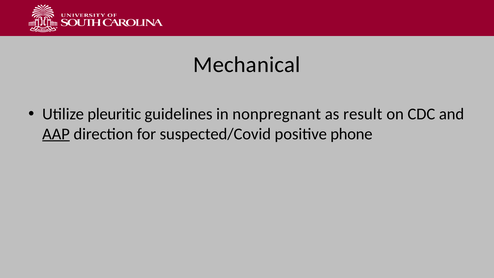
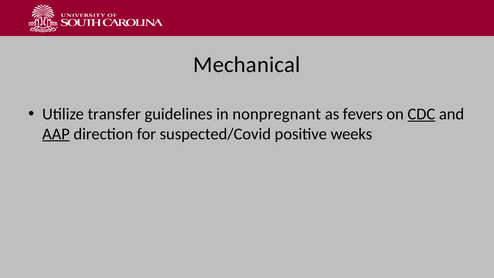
pleuritic: pleuritic -> transfer
result: result -> fevers
CDC underline: none -> present
phone: phone -> weeks
